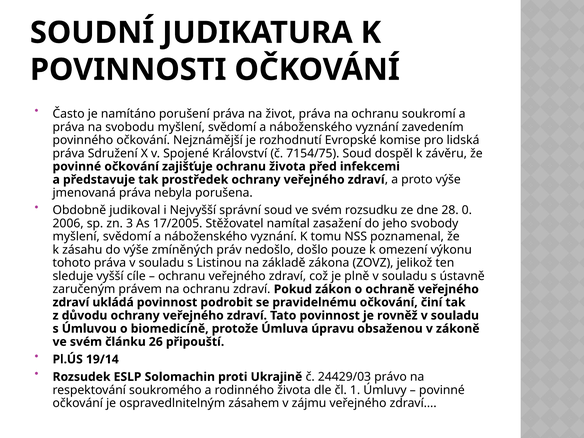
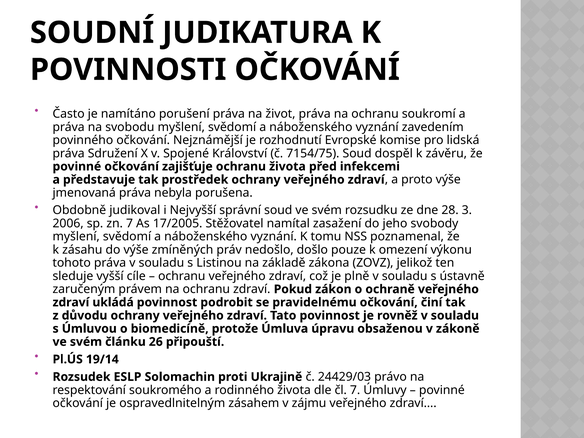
0: 0 -> 3
zn 3: 3 -> 7
čl 1: 1 -> 7
